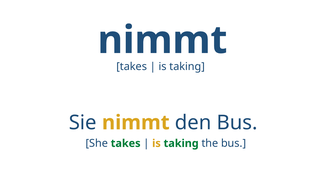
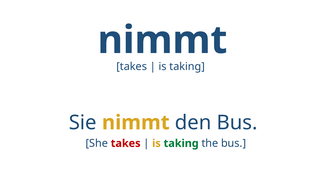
takes at (126, 143) colour: green -> red
